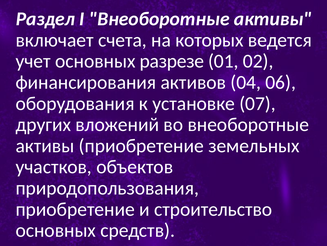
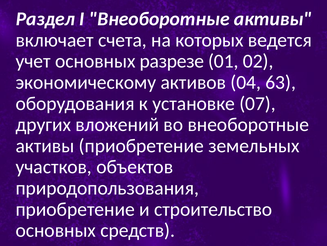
финансирования: финансирования -> экономическому
06: 06 -> 63
